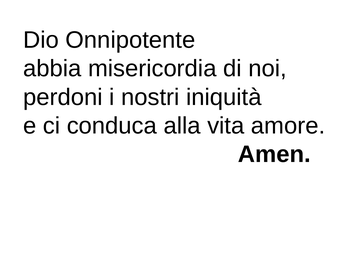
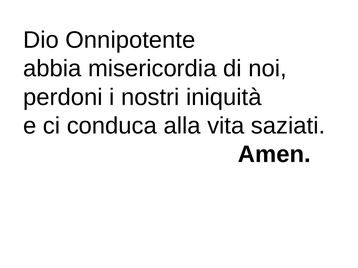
amore: amore -> saziati
